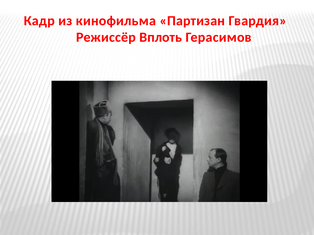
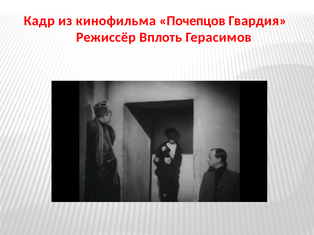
Партизан: Партизан -> Почепцов
